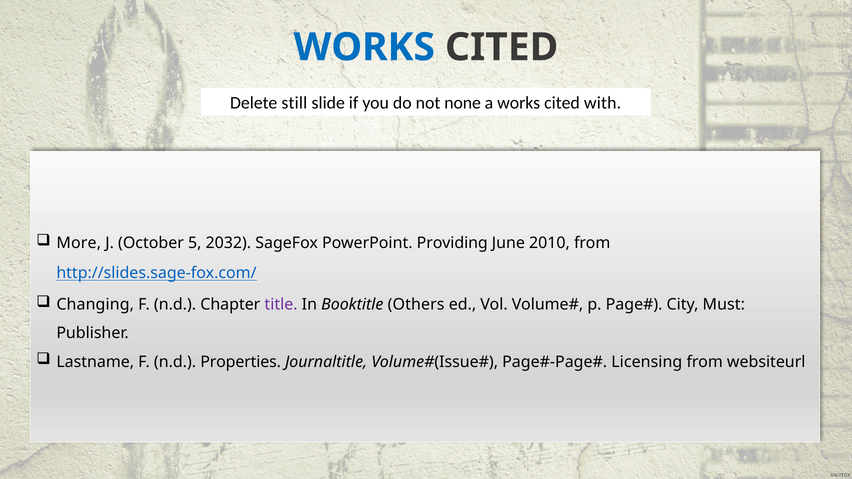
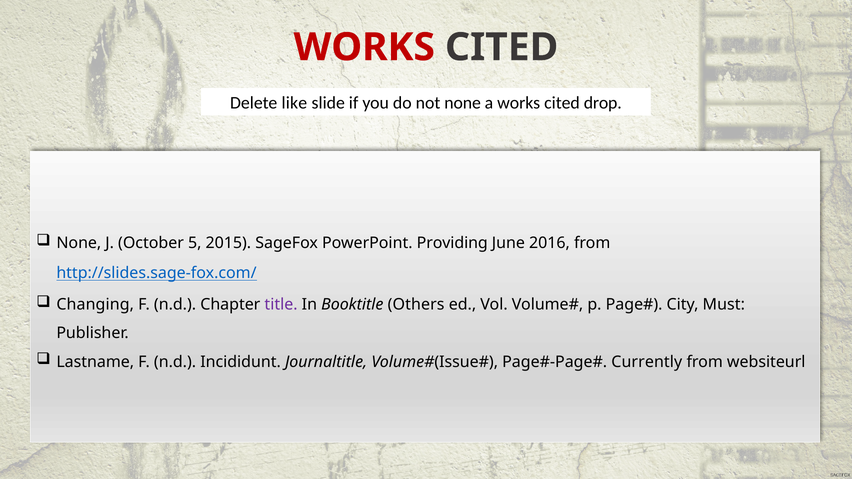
WORKS at (364, 47) colour: blue -> red
still: still -> like
with: with -> drop
More at (79, 243): More -> None
2032: 2032 -> 2015
2010: 2010 -> 2016
Properties: Properties -> Incididunt
Licensing: Licensing -> Currently
